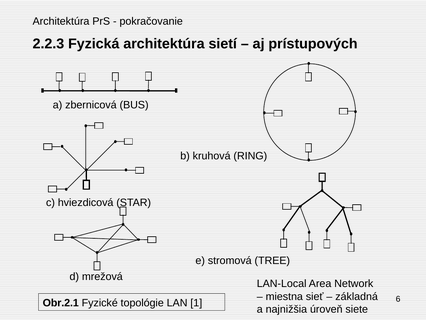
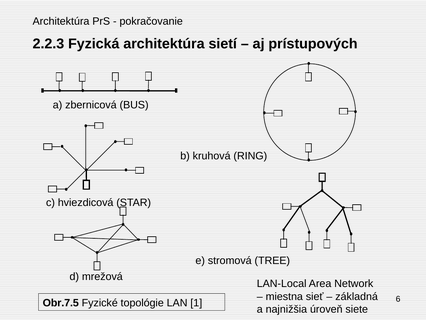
Obr.2.1: Obr.2.1 -> Obr.7.5
